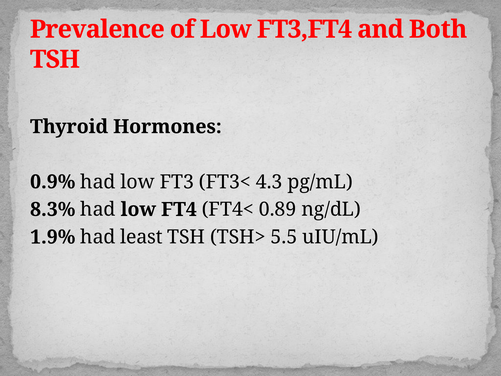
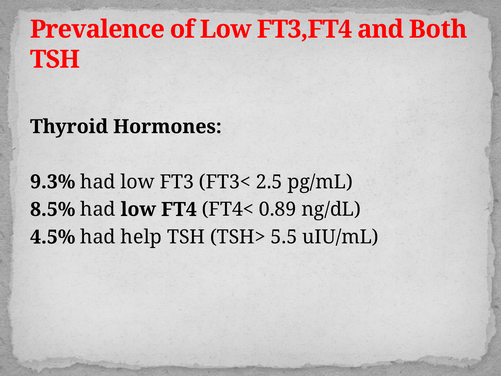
0.9%: 0.9% -> 9.3%
4.3: 4.3 -> 2.5
8.3%: 8.3% -> 8.5%
1.9%: 1.9% -> 4.5%
least: least -> help
